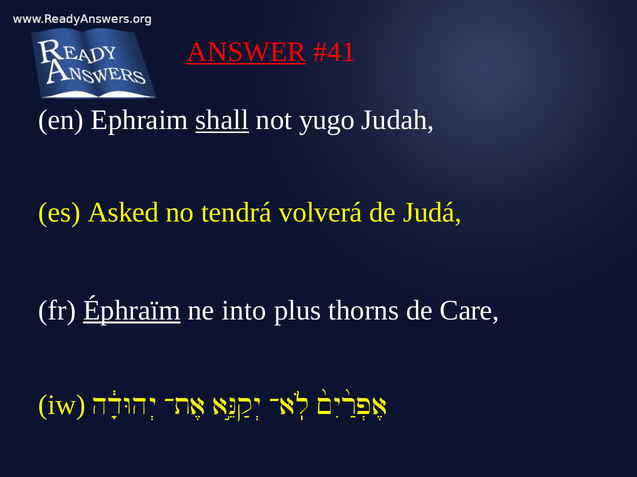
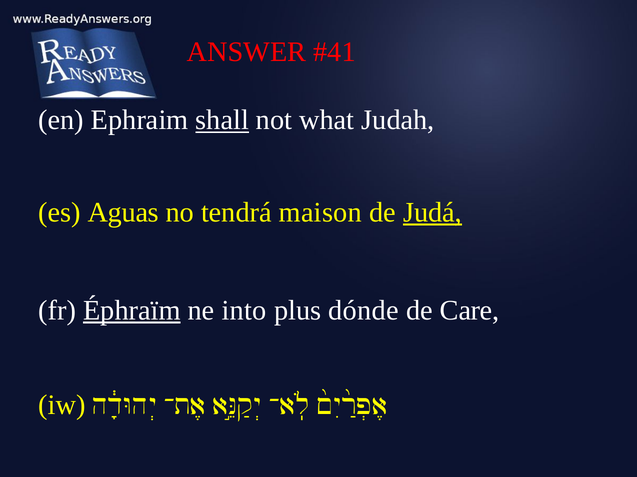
ANSWER underline: present -> none
yugo: yugo -> what
Asked: Asked -> Aguas
volverá: volverá -> maison
Judá underline: none -> present
thorns: thorns -> dónde
